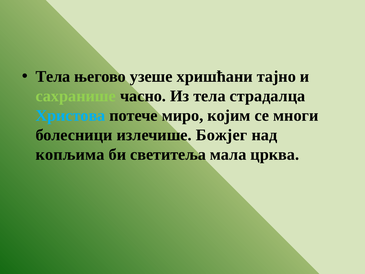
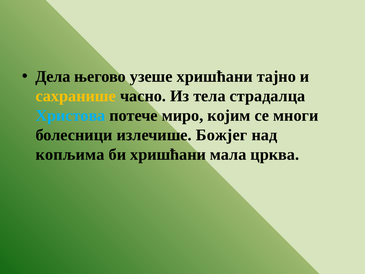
Тела at (53, 77): Тела -> Дела
сахранише colour: light green -> yellow
би светитеља: светитеља -> хришћани
